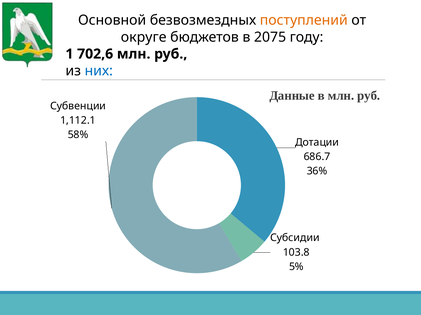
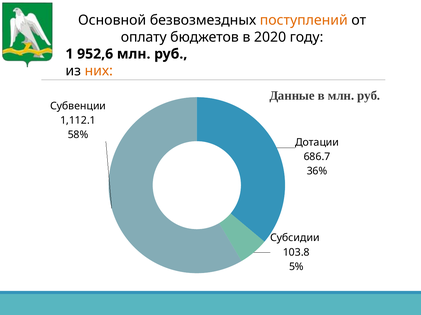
округе: округе -> оплату
2075: 2075 -> 2020
702,6: 702,6 -> 952,6
них colour: blue -> orange
